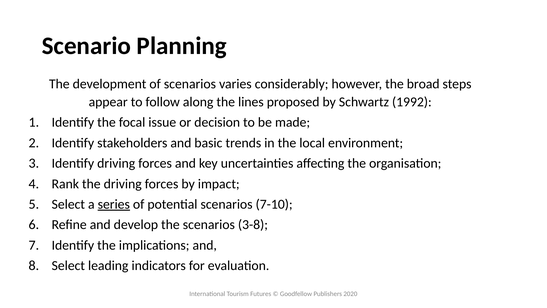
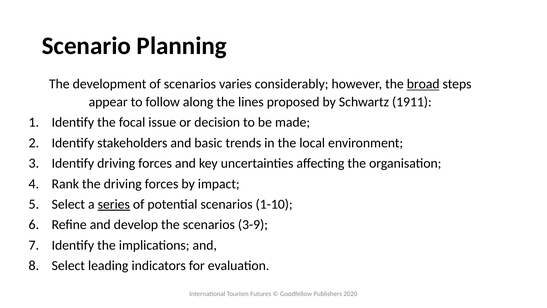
broad underline: none -> present
1992: 1992 -> 1911
7-10: 7-10 -> 1-10
3-8: 3-8 -> 3-9
